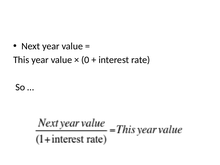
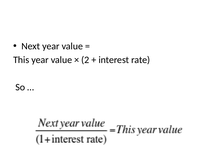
0: 0 -> 2
